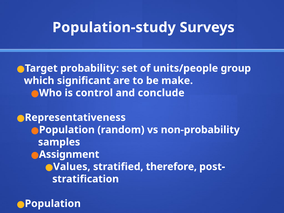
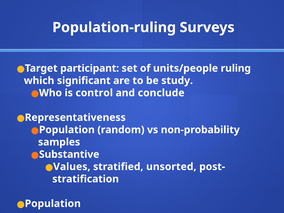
Population-study: Population-study -> Population-ruling
probability: probability -> participant
group: group -> ruling
make: make -> study
Assignment: Assignment -> Substantive
therefore: therefore -> unsorted
